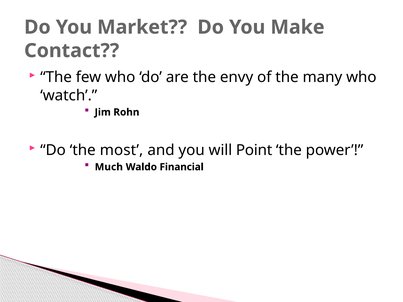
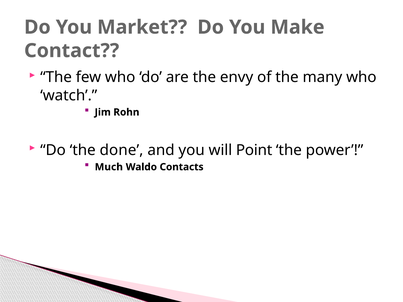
most: most -> done
Financial: Financial -> Contacts
